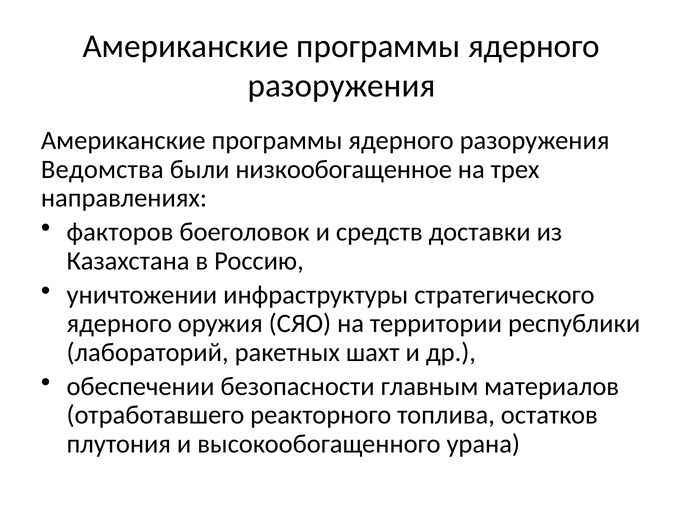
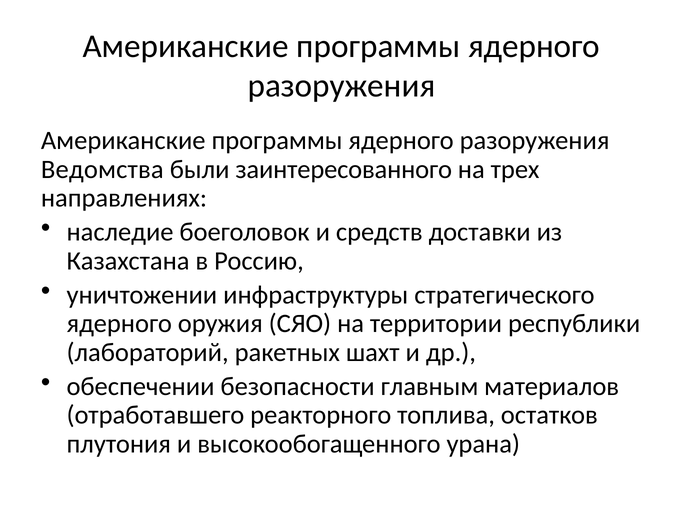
низкообогащенное: низкообогащенное -> заинтересованного
факторов: факторов -> наследие
